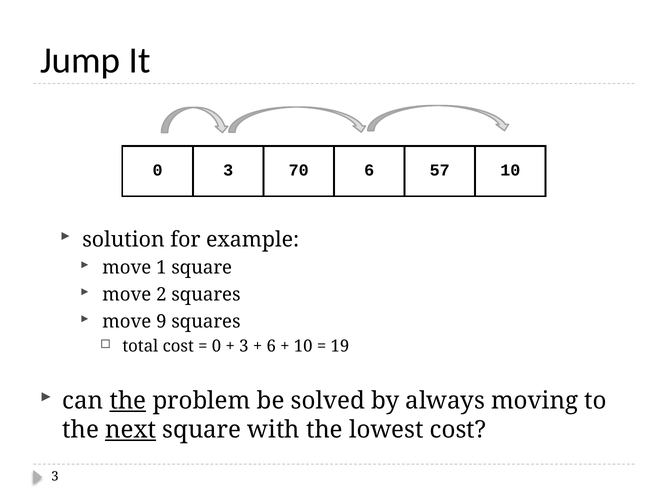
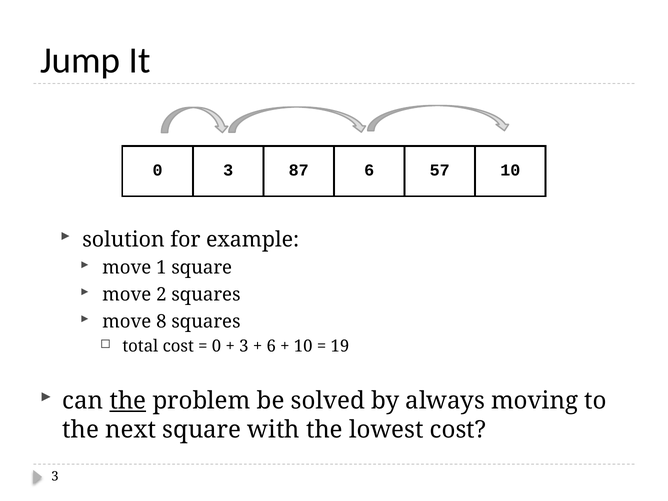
70: 70 -> 87
9: 9 -> 8
next underline: present -> none
